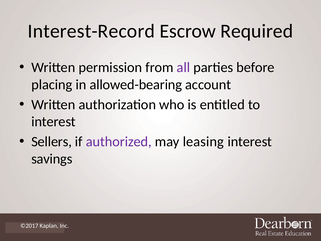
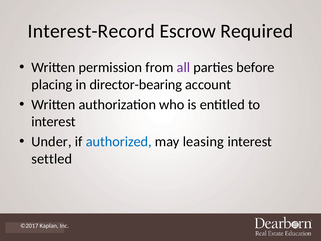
allowed-bearing: allowed-bearing -> director-bearing
Sellers: Sellers -> Under
authorized colour: purple -> blue
savings: savings -> settled
